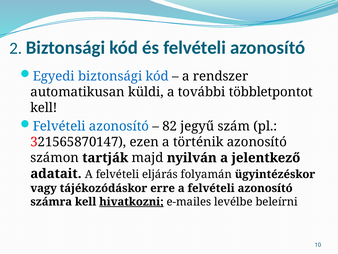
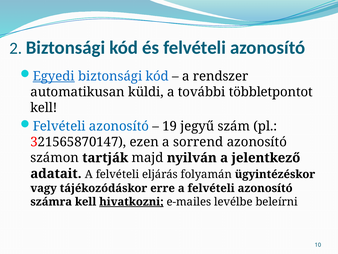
Egyedi underline: none -> present
82: 82 -> 19
történik: történik -> sorrend
